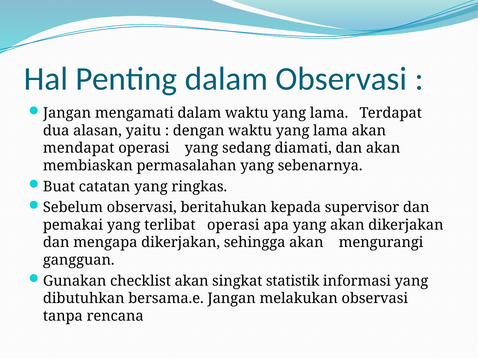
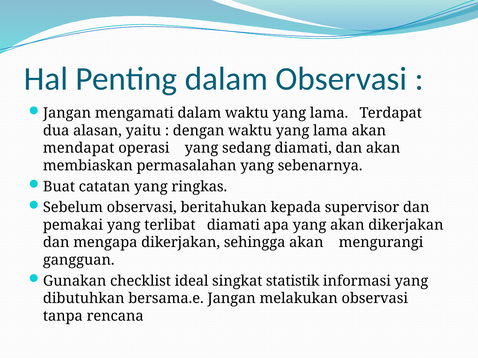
terlibat operasi: operasi -> diamati
checklist akan: akan -> ideal
